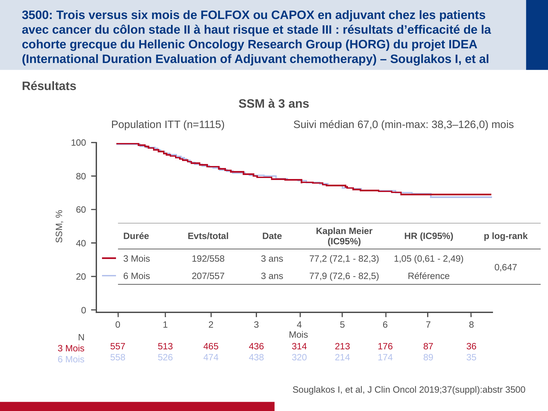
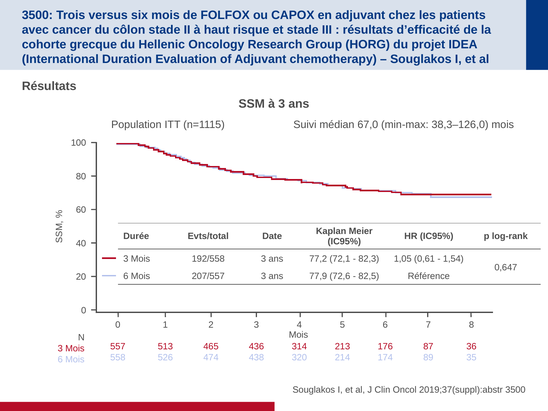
2,49: 2,49 -> 1,54
